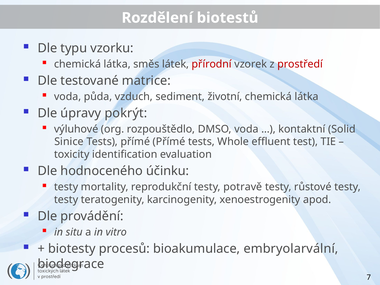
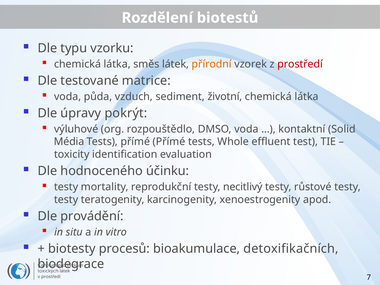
přírodní colour: red -> orange
Sinice: Sinice -> Média
potravě: potravě -> necitlivý
embryolarvální: embryolarvální -> detoxifikačních
